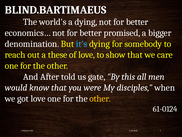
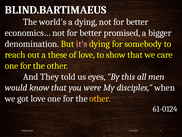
it's colour: light blue -> pink
After: After -> They
gate: gate -> eyes
